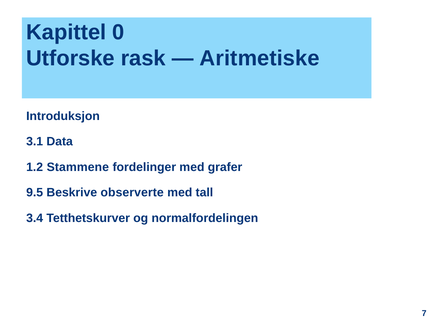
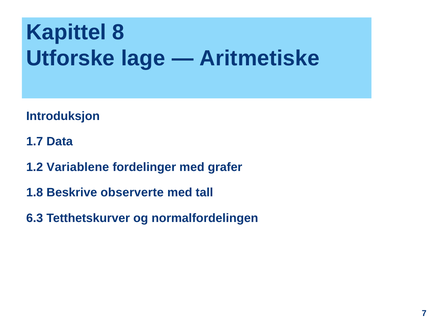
0: 0 -> 8
rask: rask -> lage
3.1: 3.1 -> 1.7
Stammene: Stammene -> Variablene
9.5: 9.5 -> 1.8
3.4: 3.4 -> 6.3
